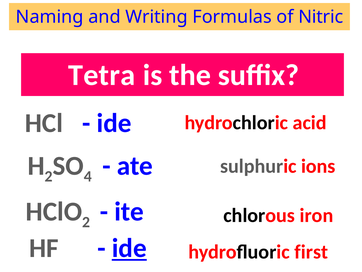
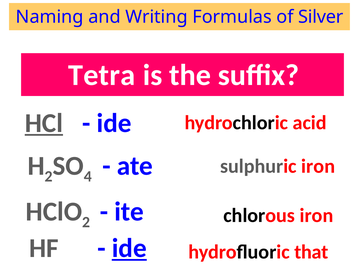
Nitric: Nitric -> Silver
HCl underline: none -> present
sulphuric ions: ions -> iron
first: first -> that
